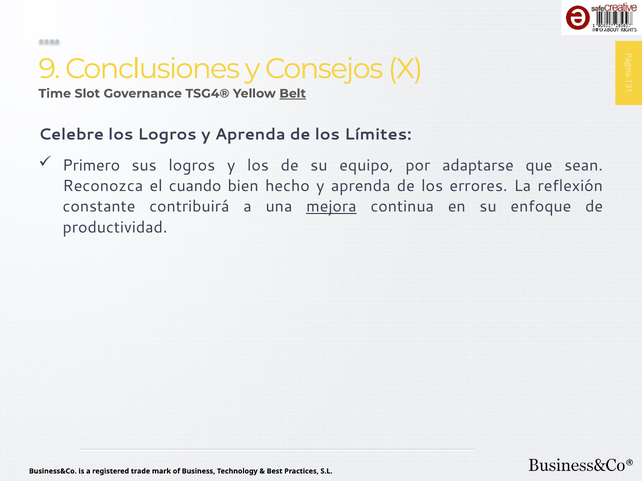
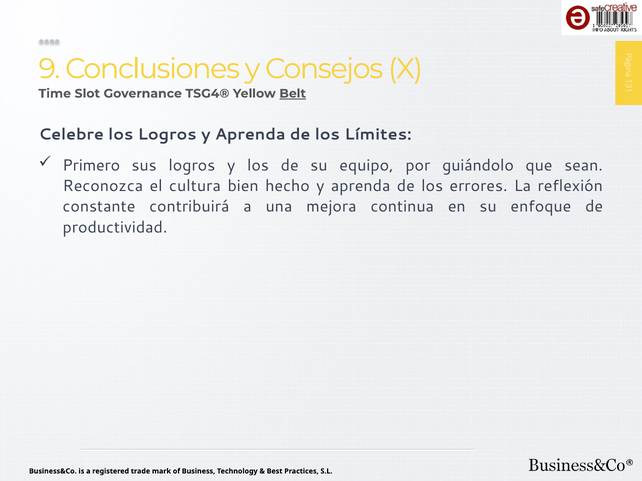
adaptarse: adaptarse -> guiándolo
cuando: cuando -> cultura
mejora underline: present -> none
